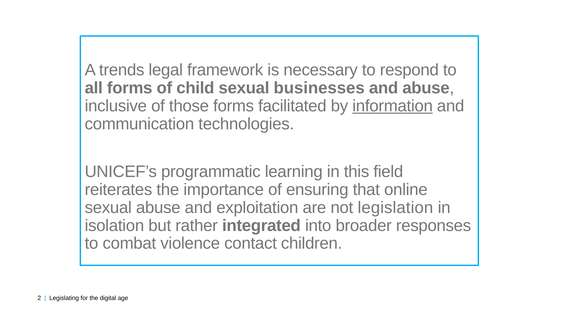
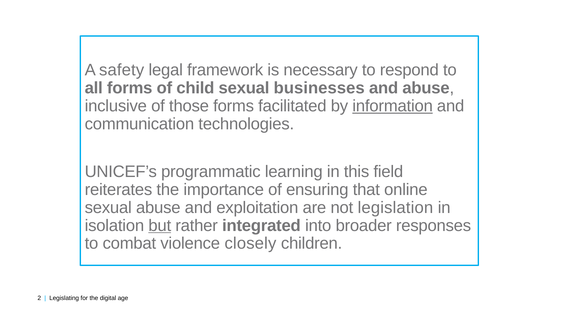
trends: trends -> safety
but underline: none -> present
contact: contact -> closely
